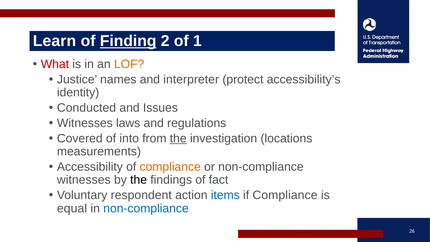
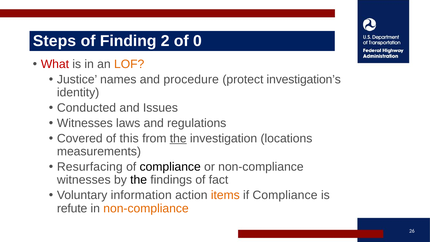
Learn: Learn -> Steps
Finding underline: present -> none
1: 1 -> 0
interpreter: interpreter -> procedure
accessibility’s: accessibility’s -> investigation’s
into: into -> this
Accessibility: Accessibility -> Resurfacing
compliance at (170, 167) colour: orange -> black
respondent: respondent -> information
items colour: blue -> orange
equal: equal -> refute
non-compliance at (146, 208) colour: blue -> orange
